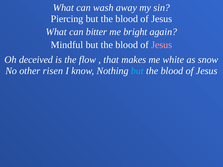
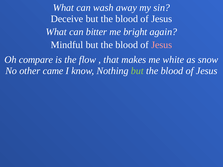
Piercing: Piercing -> Deceive
deceived: deceived -> compare
risen: risen -> came
but at (137, 71) colour: light blue -> light green
